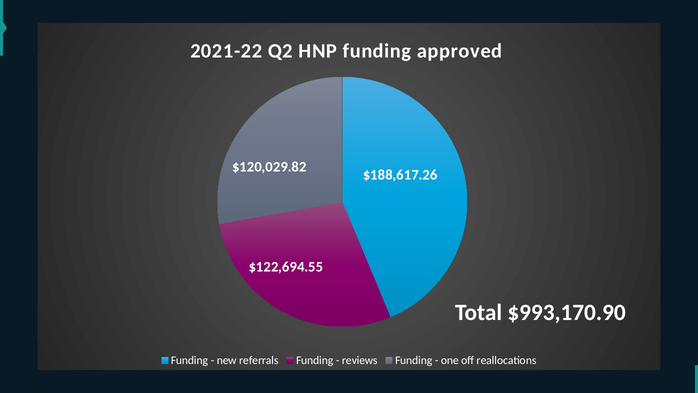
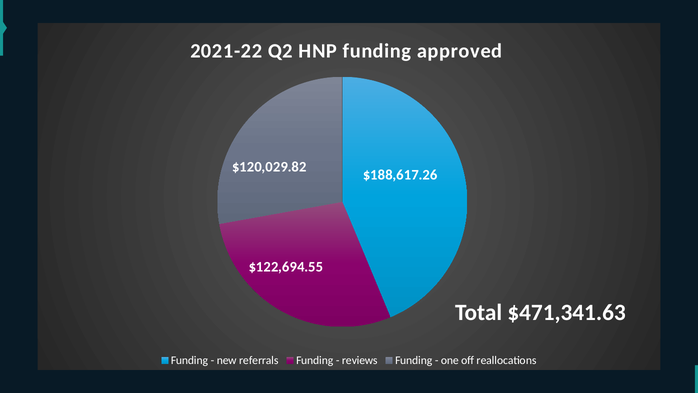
$993,170.90: $993,170.90 -> $471,341.63
